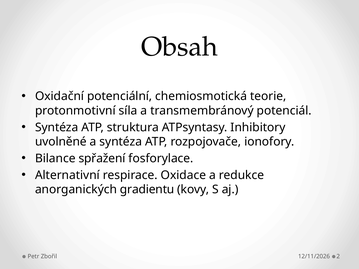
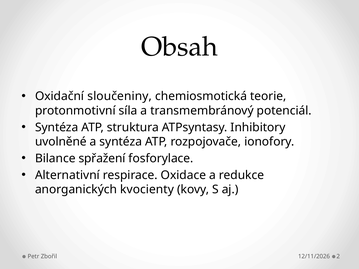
potenciální: potenciální -> sloučeniny
gradientu: gradientu -> kvocienty
